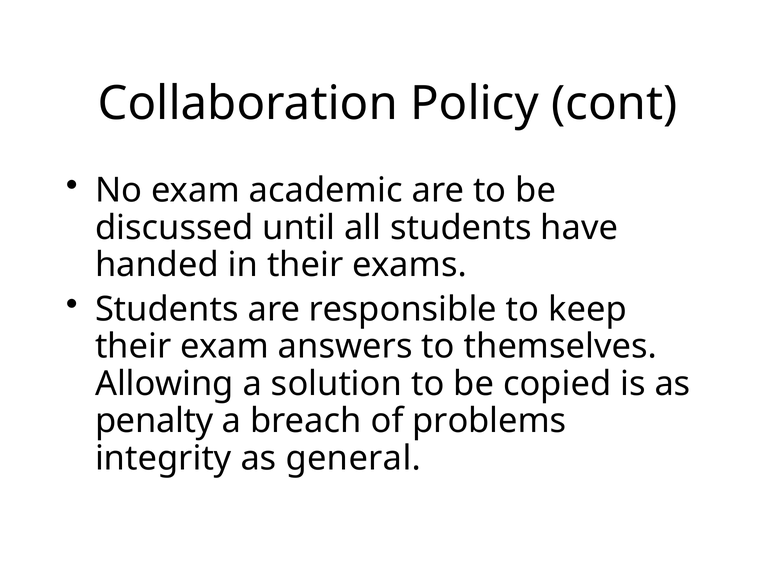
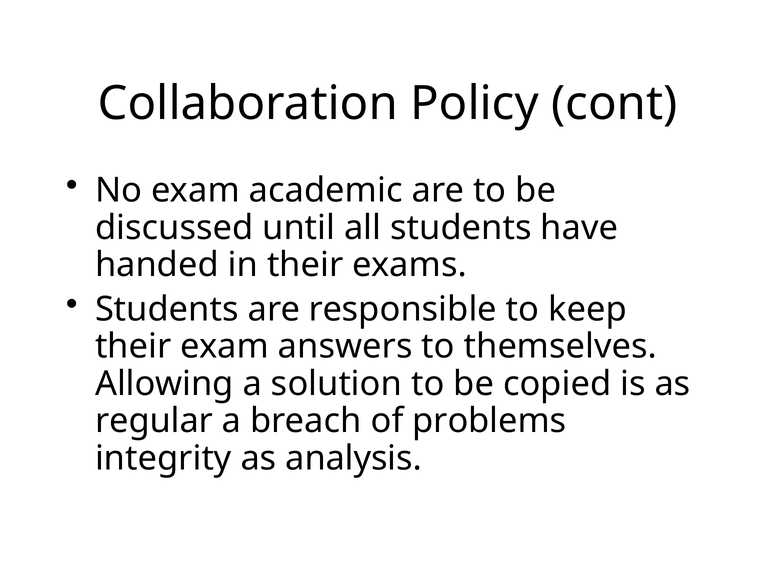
penalty: penalty -> regular
general: general -> analysis
